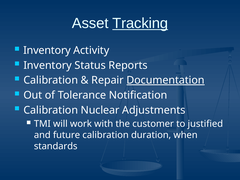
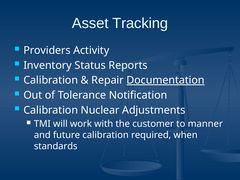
Tracking underline: present -> none
Inventory at (47, 50): Inventory -> Providers
justified: justified -> manner
duration: duration -> required
